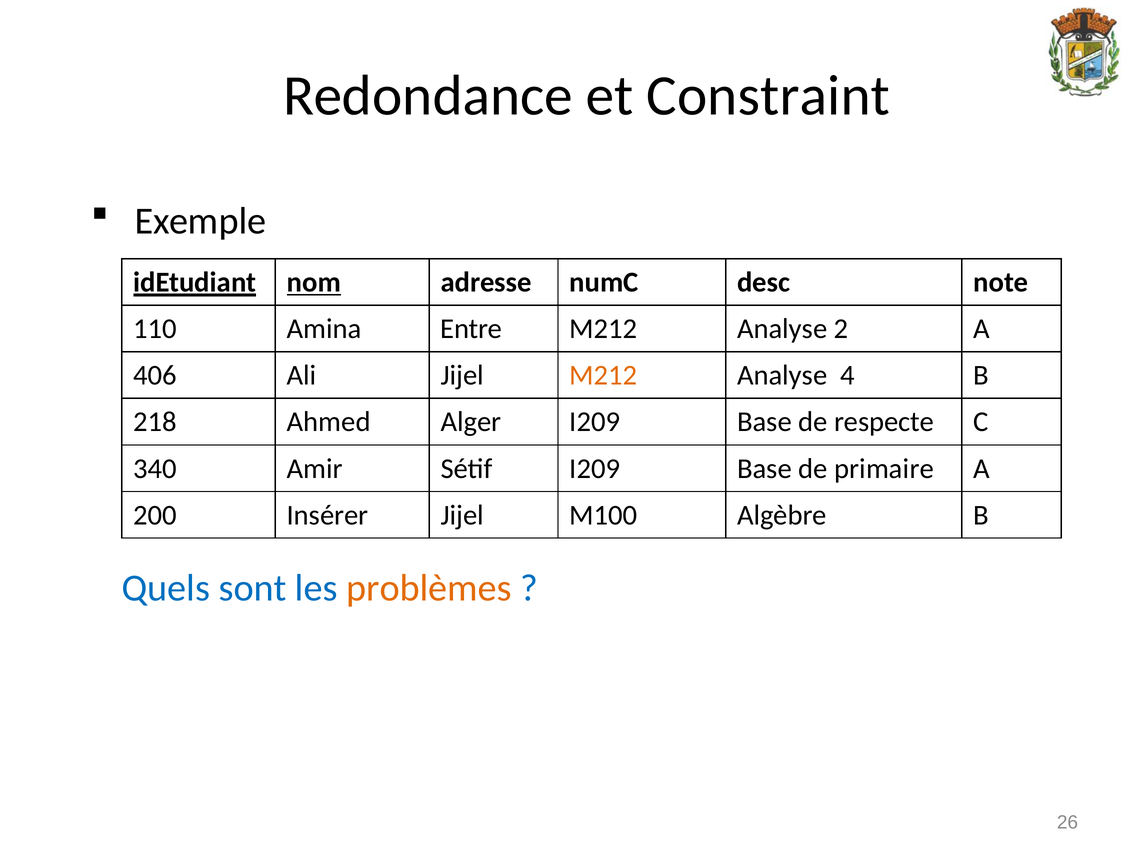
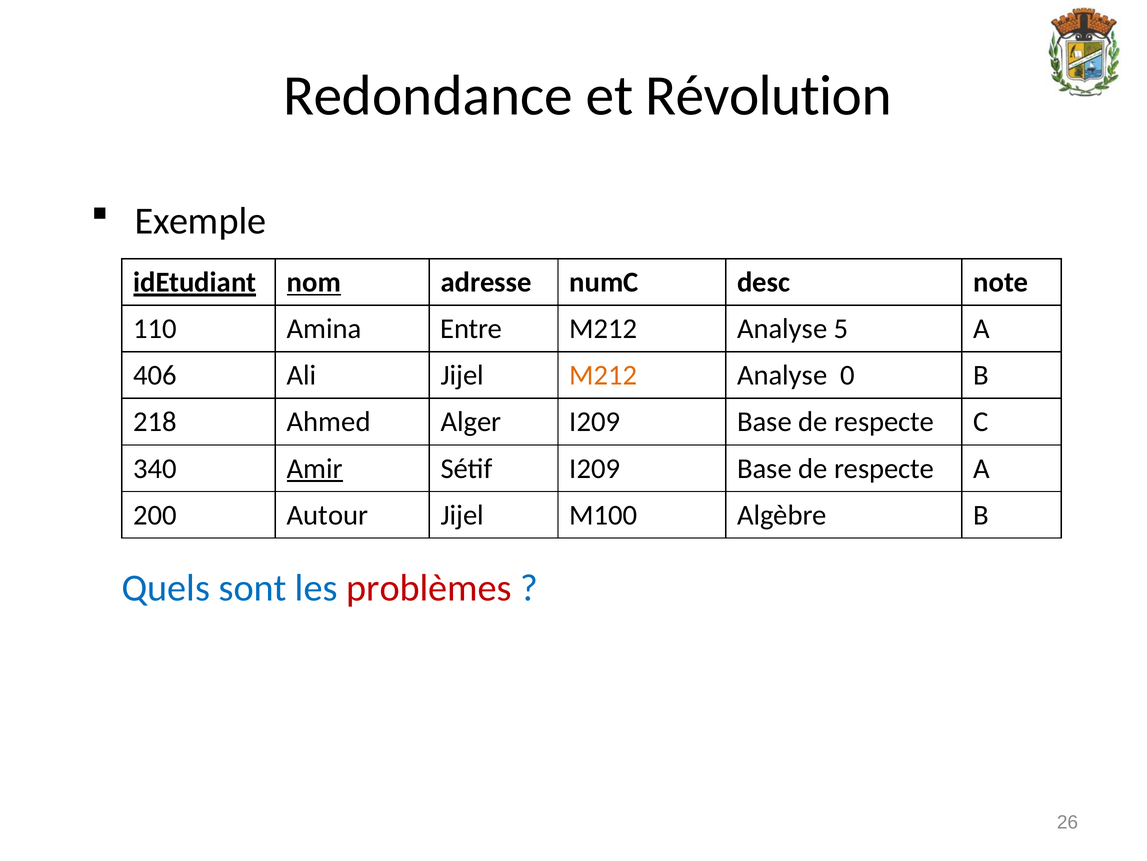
Constraint: Constraint -> Révolution
2: 2 -> 5
4: 4 -> 0
Amir underline: none -> present
primaire at (884, 468): primaire -> respecte
Insérer: Insérer -> Autour
problèmes colour: orange -> red
